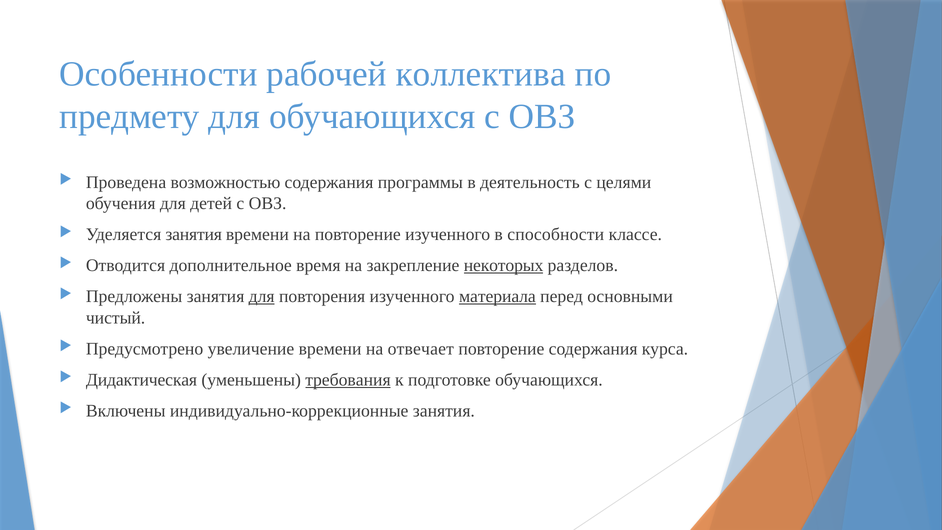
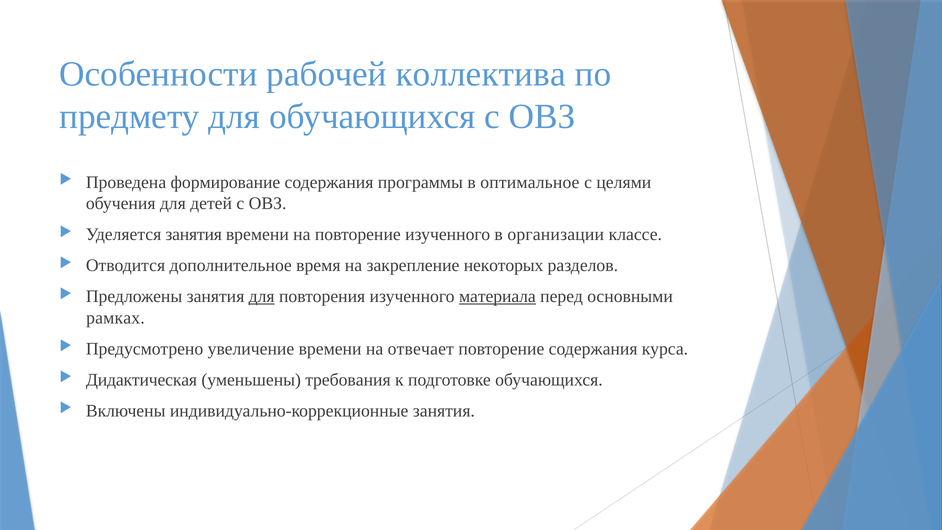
возможностью: возможностью -> формирование
деятельность: деятельность -> оптимальное
способности: способности -> организации
некоторых underline: present -> none
чистый: чистый -> рамках
требования underline: present -> none
